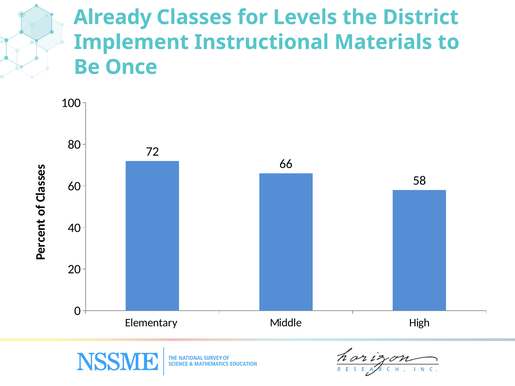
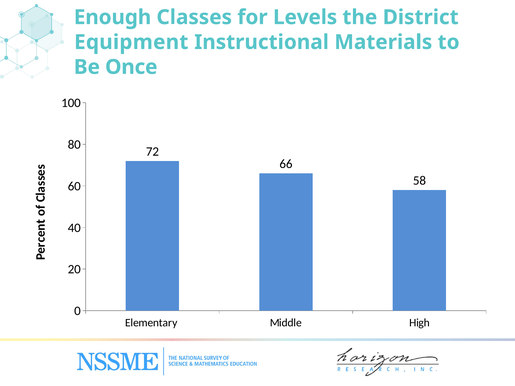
Already: Already -> Enough
Implement: Implement -> Equipment
